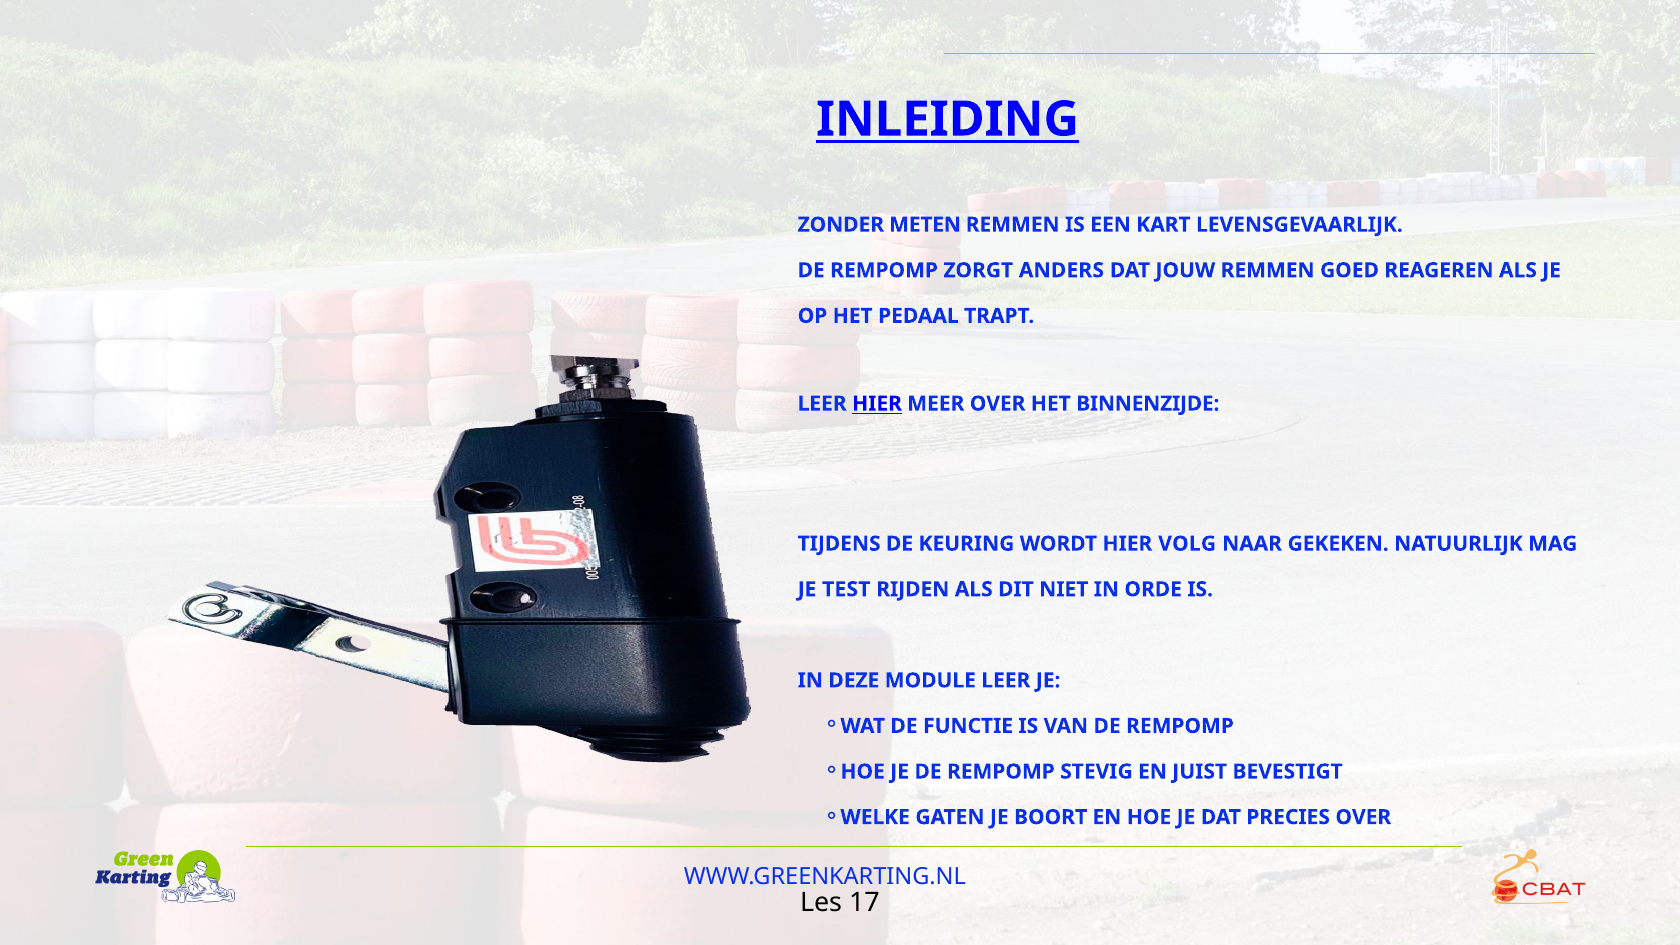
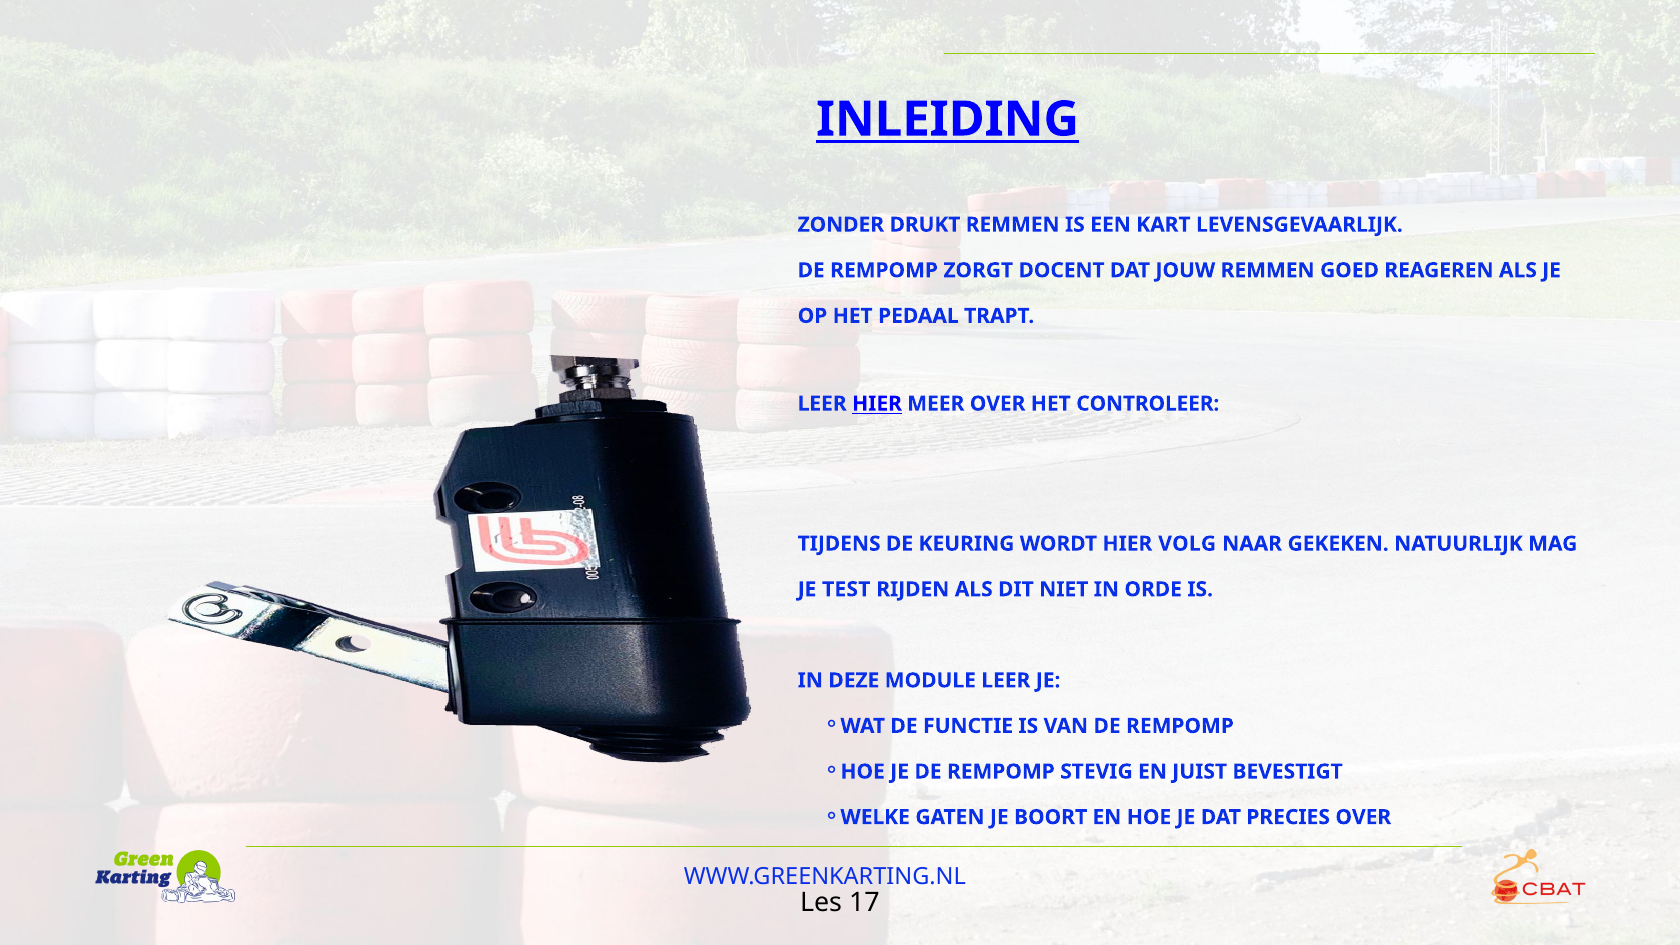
METEN: METEN -> DRUKT
ANDERS: ANDERS -> DOCENT
BINNENZIJDE: BINNENZIJDE -> CONTROLEER
